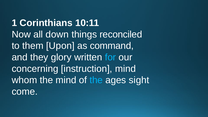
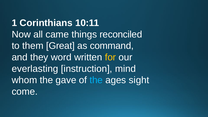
down: down -> came
Upon: Upon -> Great
glory: glory -> word
for colour: light blue -> yellow
concerning: concerning -> everlasting
the mind: mind -> gave
